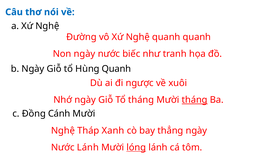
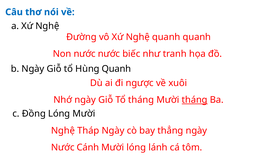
Non ngày: ngày -> nước
Đồng Cánh: Cánh -> Lóng
Tháp Xanh: Xanh -> Ngày
Nước Lánh: Lánh -> Cánh
lóng at (136, 147) underline: present -> none
